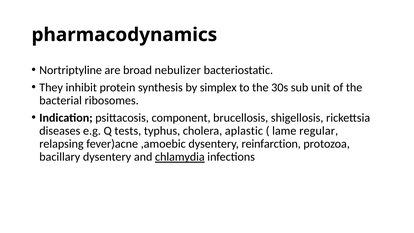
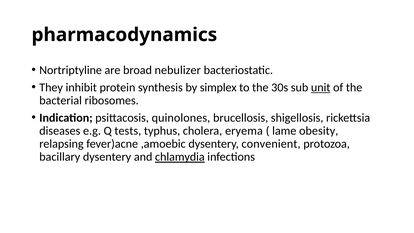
unit underline: none -> present
component: component -> quinolones
aplastic: aplastic -> eryema
regular: regular -> obesity
reinfarction: reinfarction -> convenient
